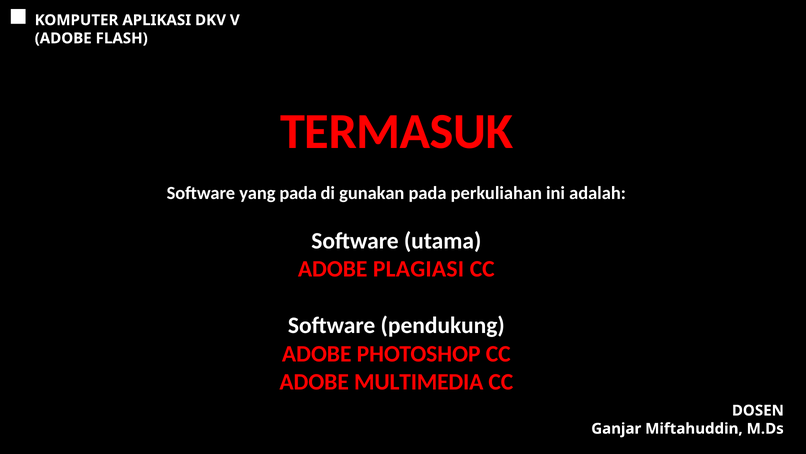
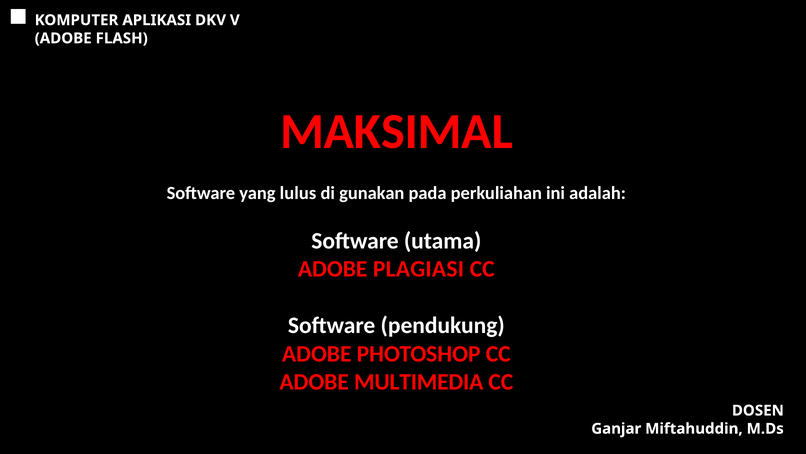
TERMASUK: TERMASUK -> MAKSIMAL
yang pada: pada -> lulus
